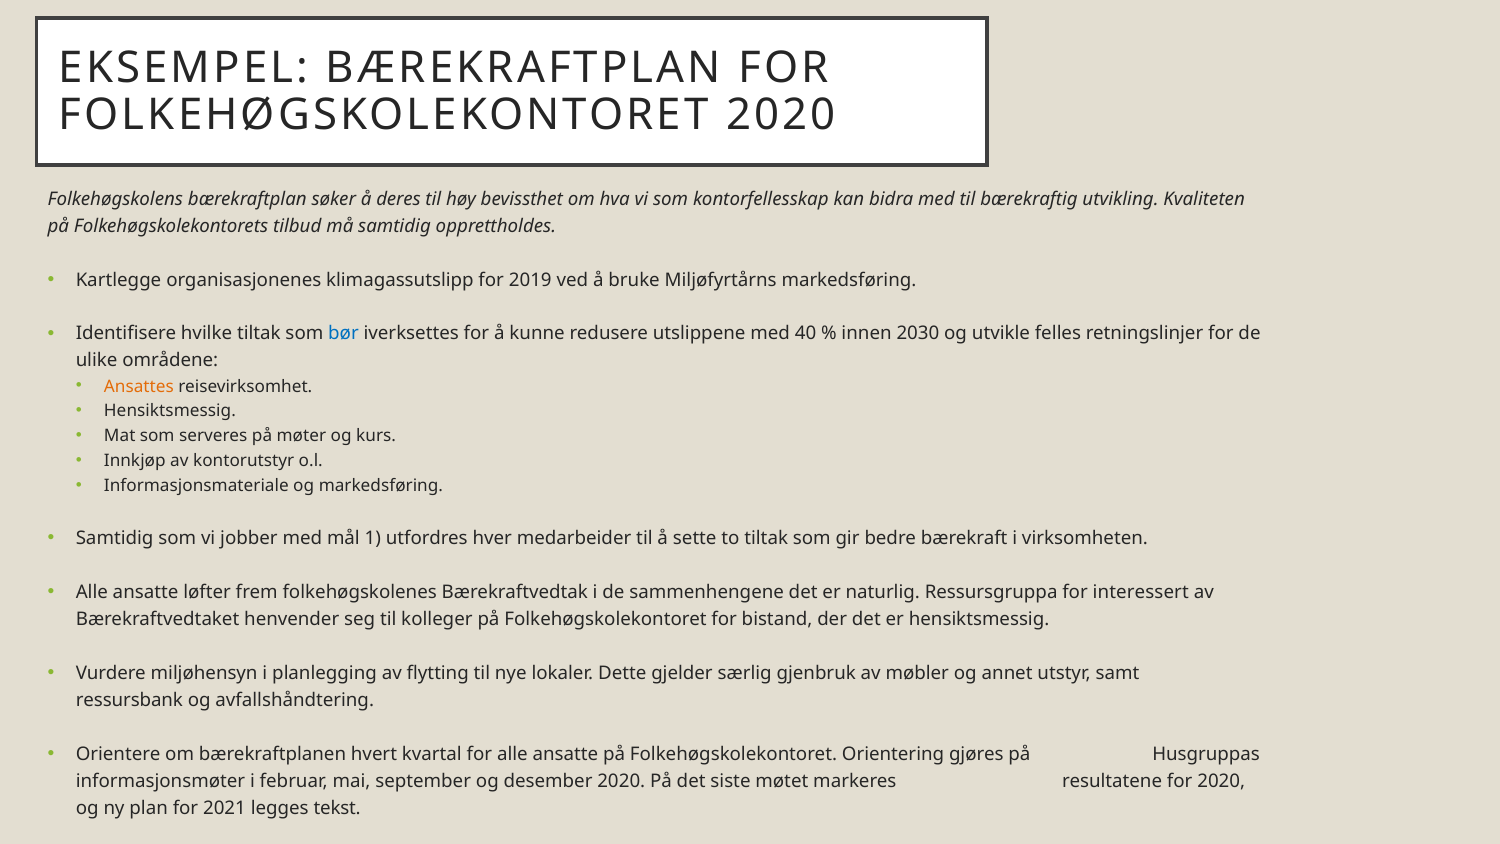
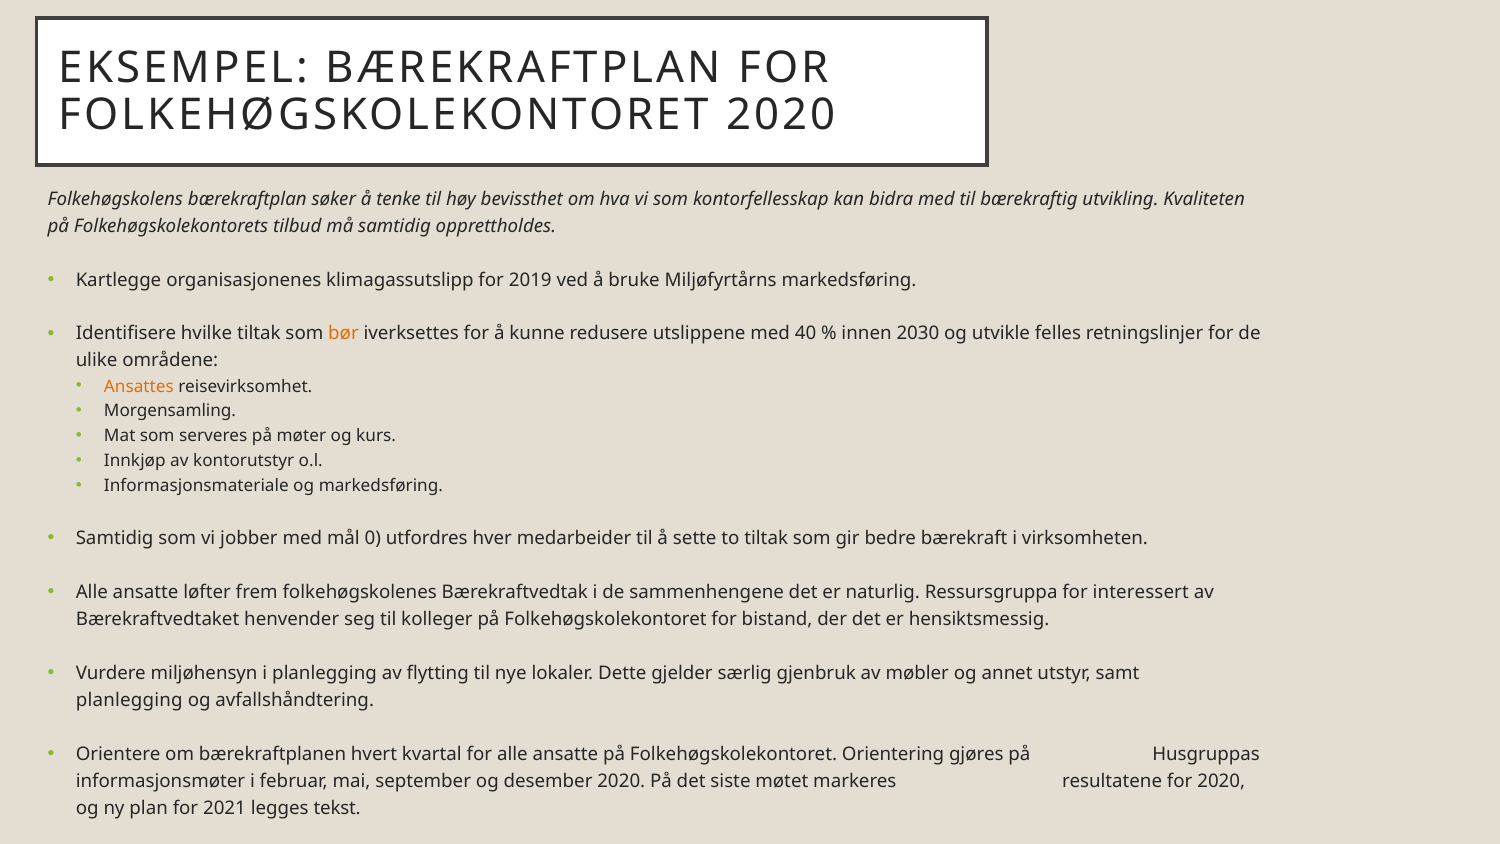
deres: deres -> tenke
bør colour: blue -> orange
Hensiktsmessig at (170, 411): Hensiktsmessig -> Morgensamling
1: 1 -> 0
ressursbank at (129, 700): ressursbank -> planlegging
